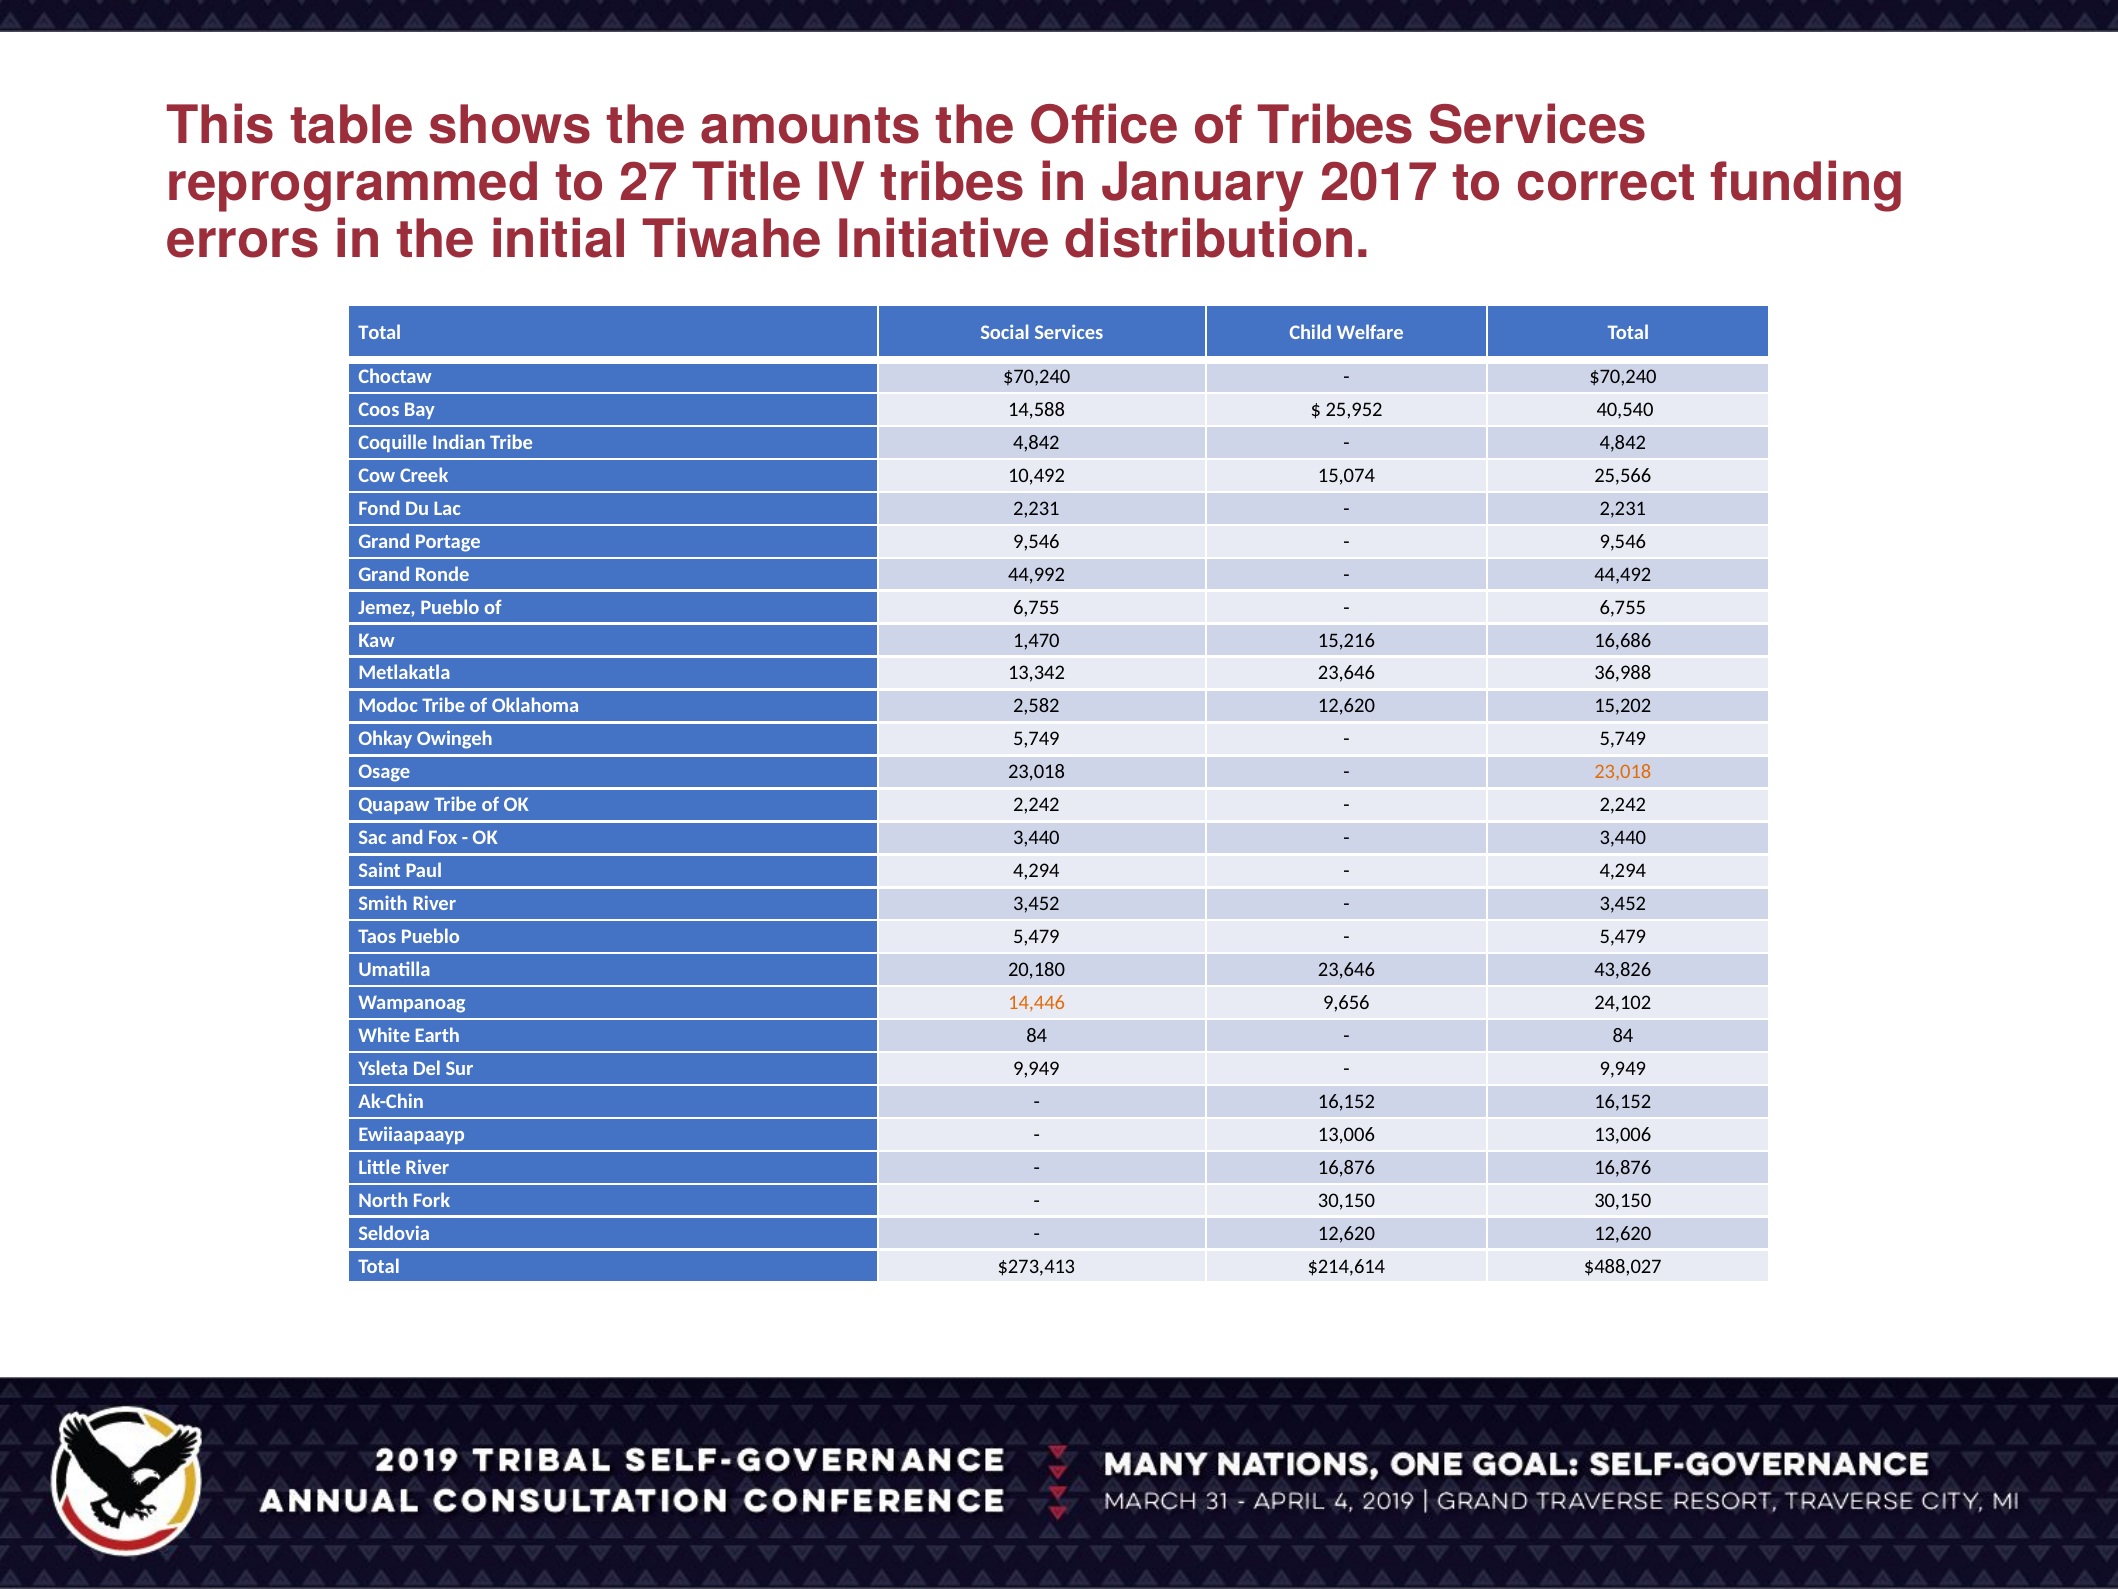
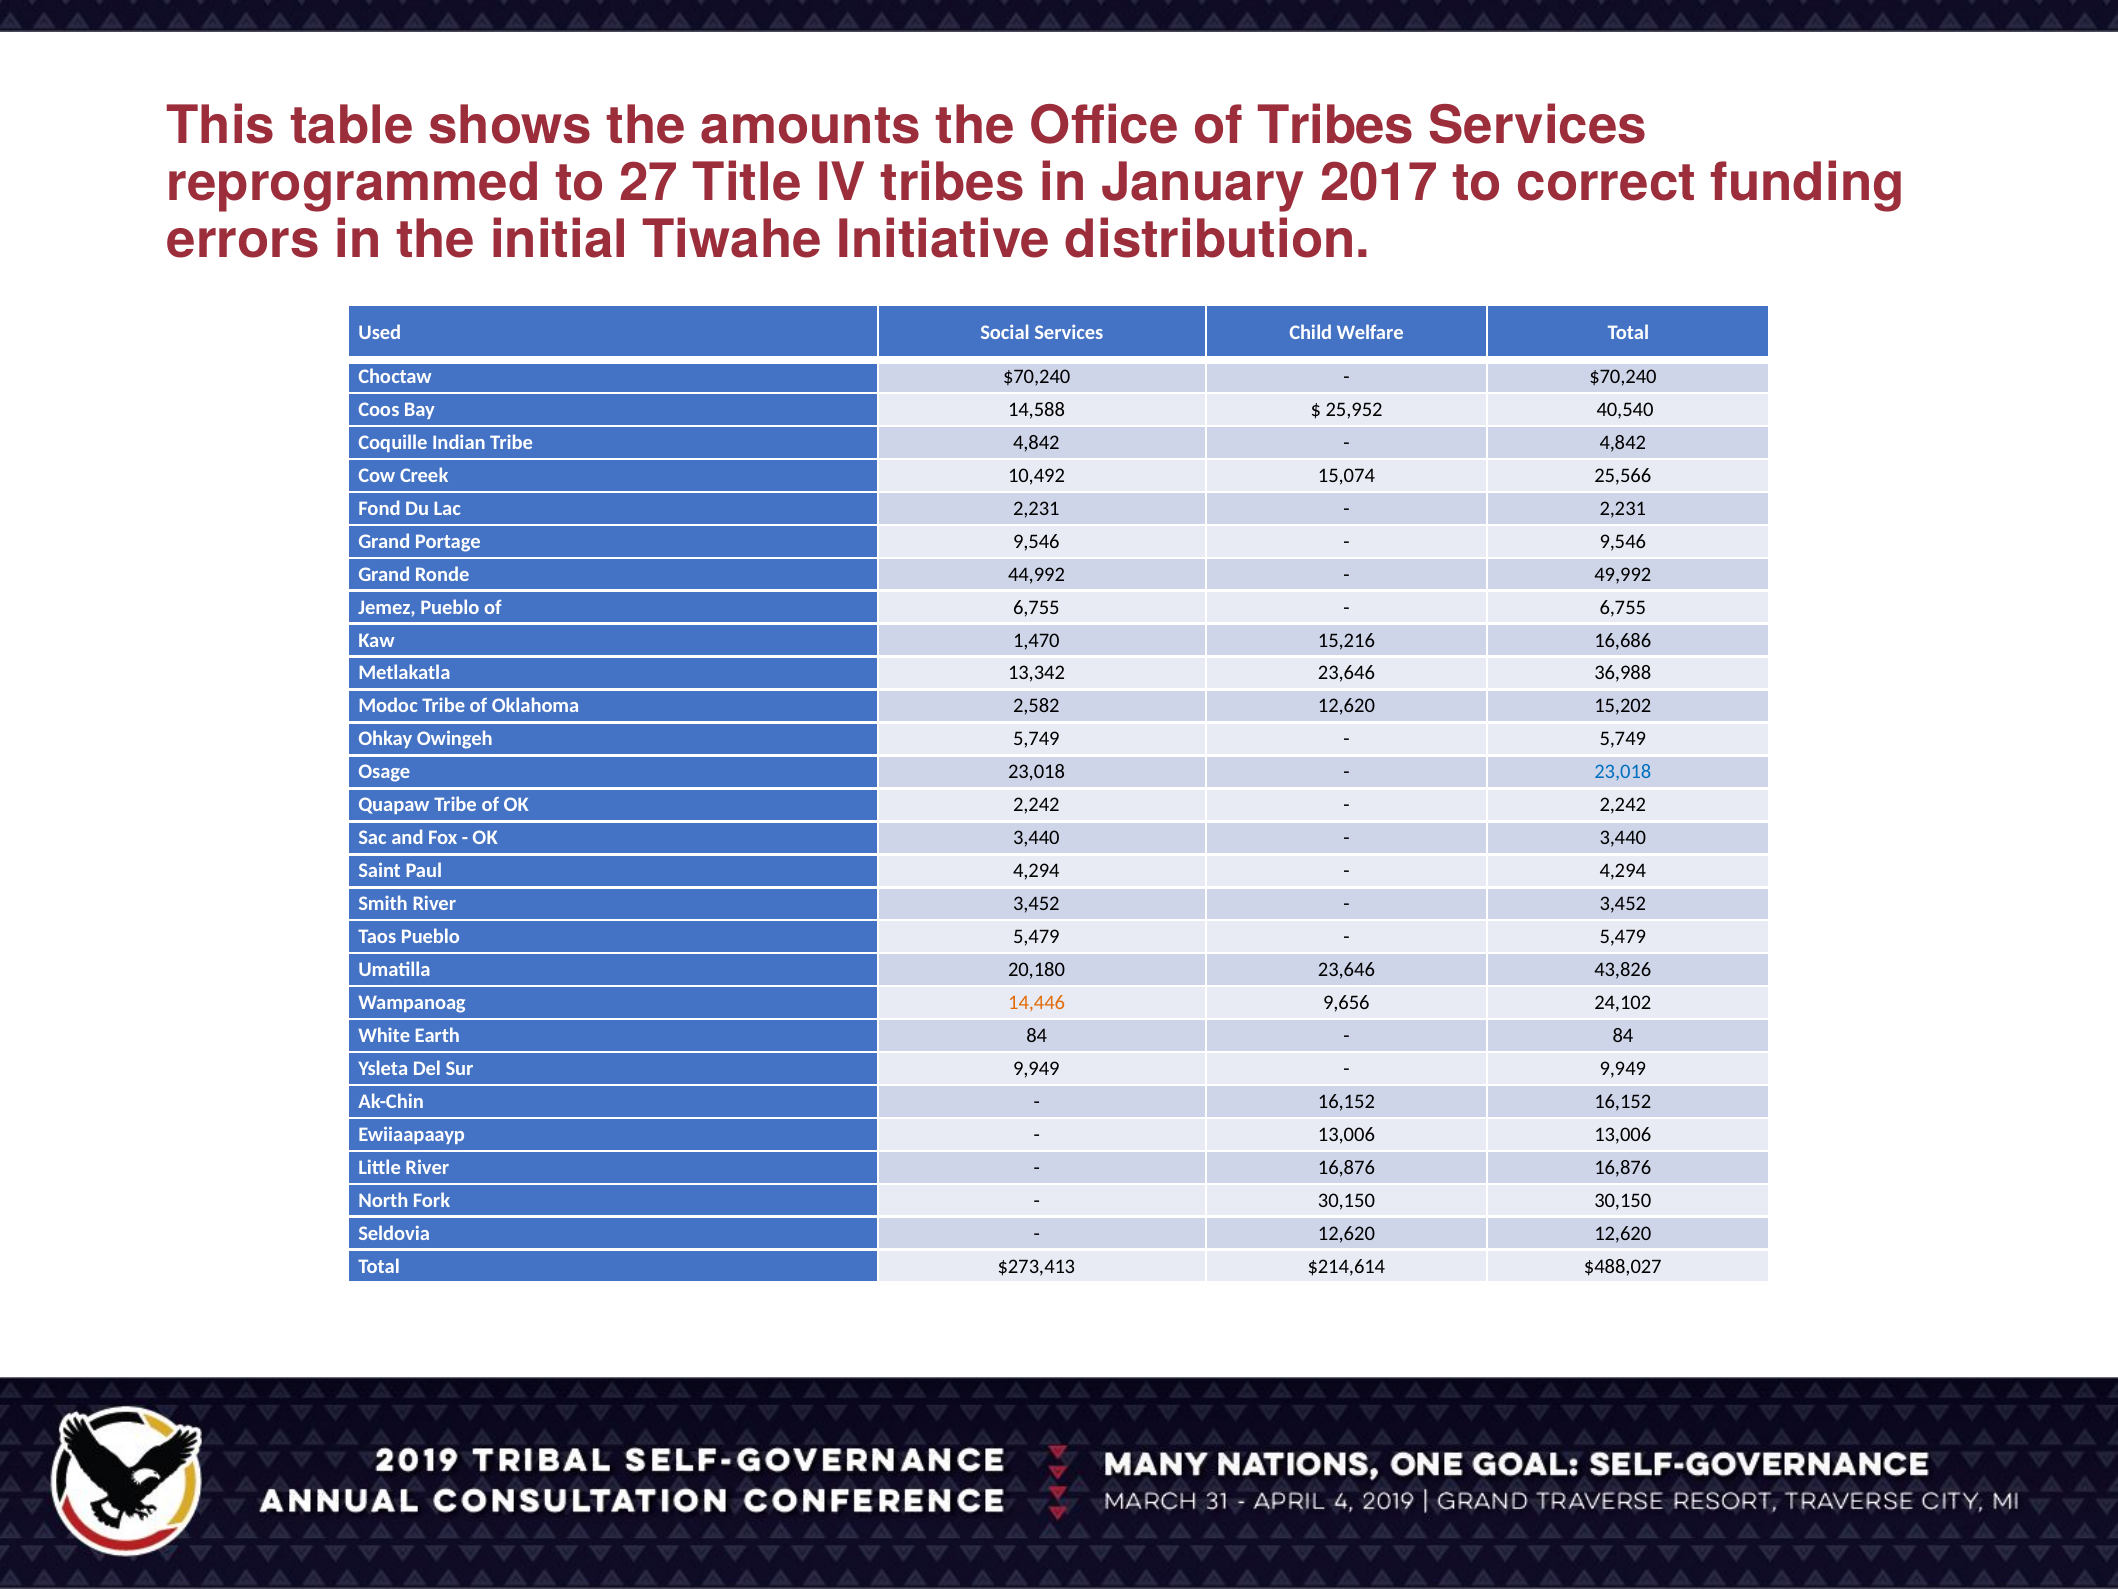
Total at (380, 333): Total -> Used
44,492: 44,492 -> 49,992
23,018 at (1623, 772) colour: orange -> blue
